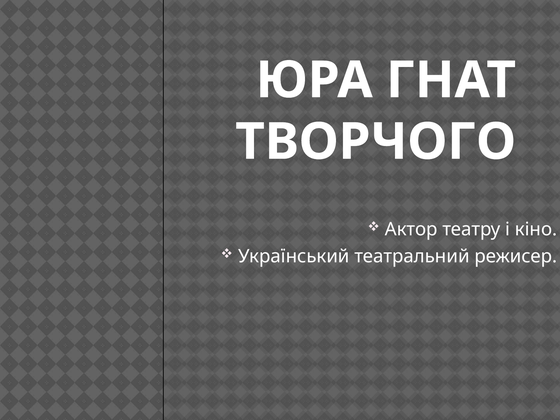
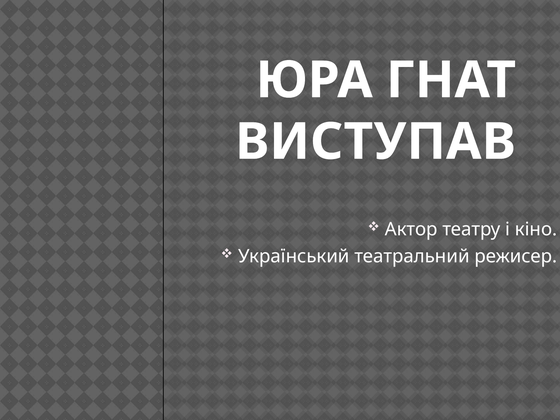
ТВОРЧОГО: ТВОРЧОГО -> ВИСТУПАВ
